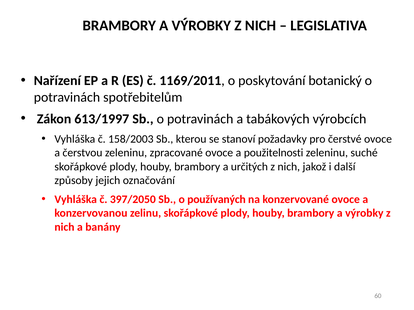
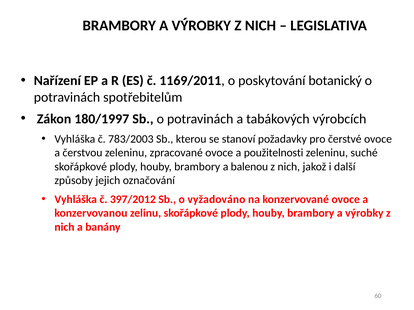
613/1997: 613/1997 -> 180/1997
158/2003: 158/2003 -> 783/2003
určitých: určitých -> balenou
397/2050: 397/2050 -> 397/2012
používaných: používaných -> vyžadováno
